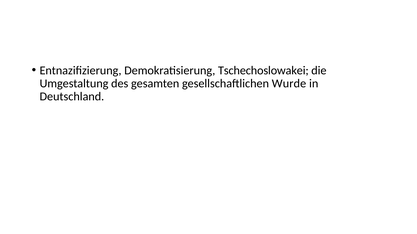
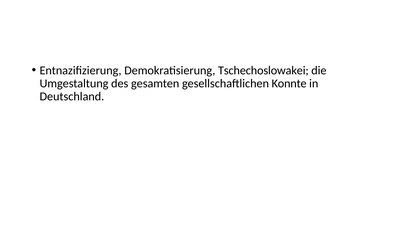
Wurde: Wurde -> Konnte
